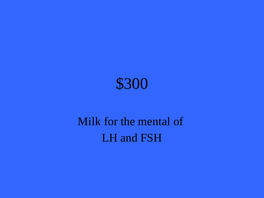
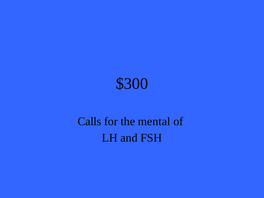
Milk: Milk -> Calls
